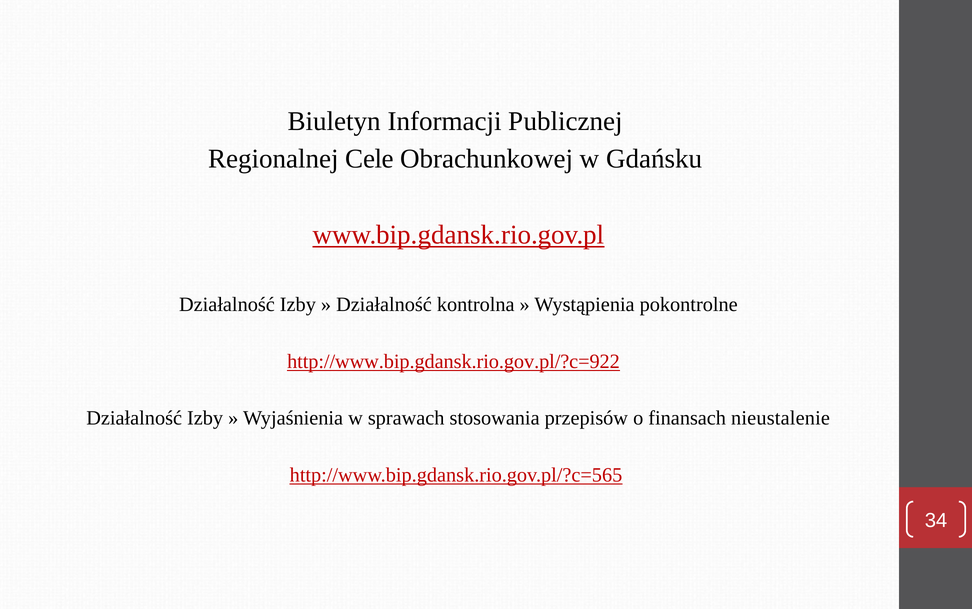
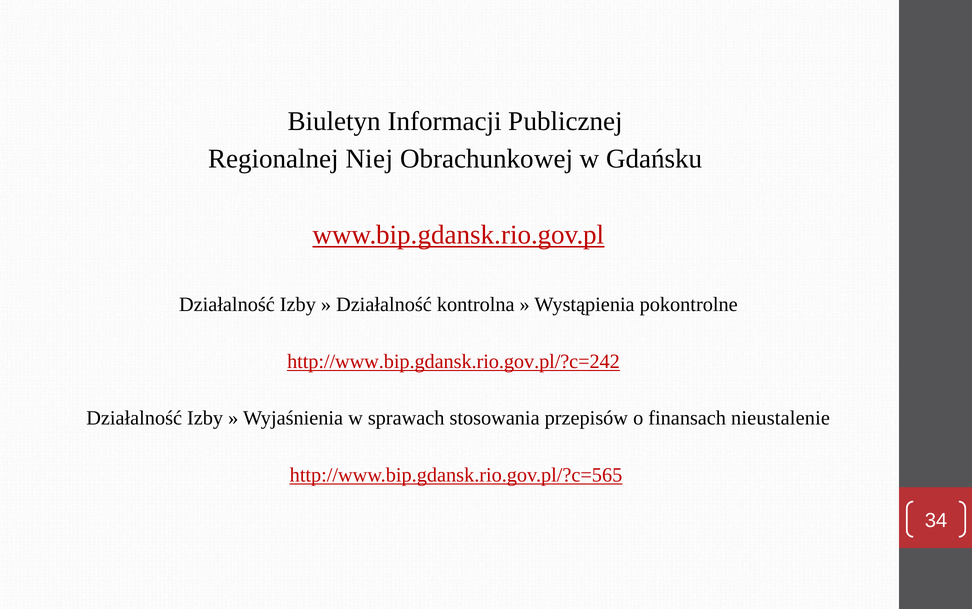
Cele: Cele -> Niej
http://www.bip.gdansk.rio.gov.pl/?c=922: http://www.bip.gdansk.rio.gov.pl/?c=922 -> http://www.bip.gdansk.rio.gov.pl/?c=242
